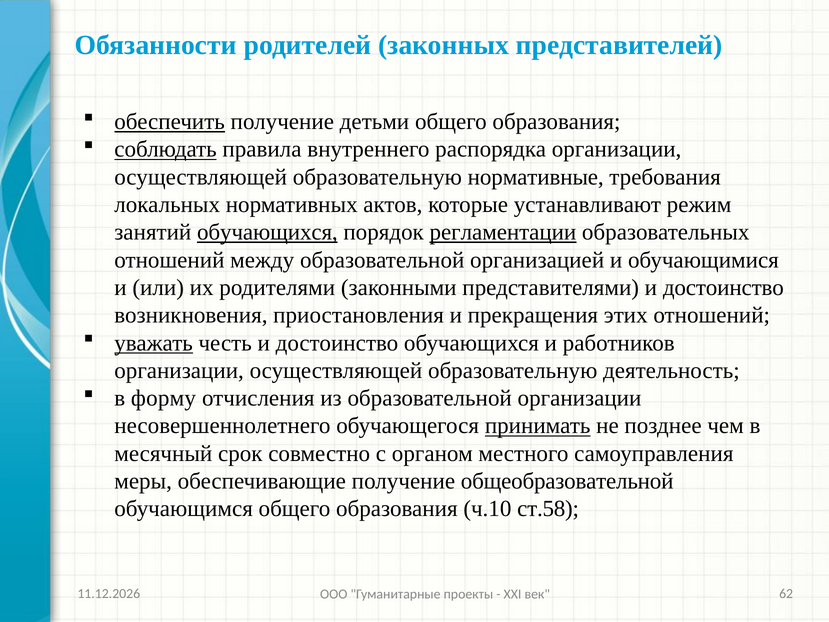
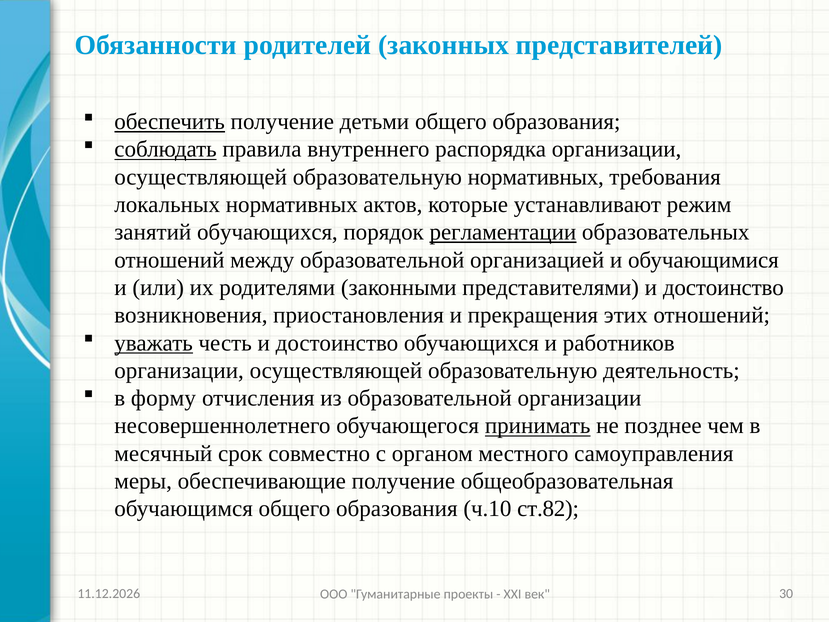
образовательную нормативные: нормативные -> нормативных
обучающихся at (267, 232) underline: present -> none
общеобразовательной: общеобразовательной -> общеобразовательная
ст.58: ст.58 -> ст.82
62: 62 -> 30
